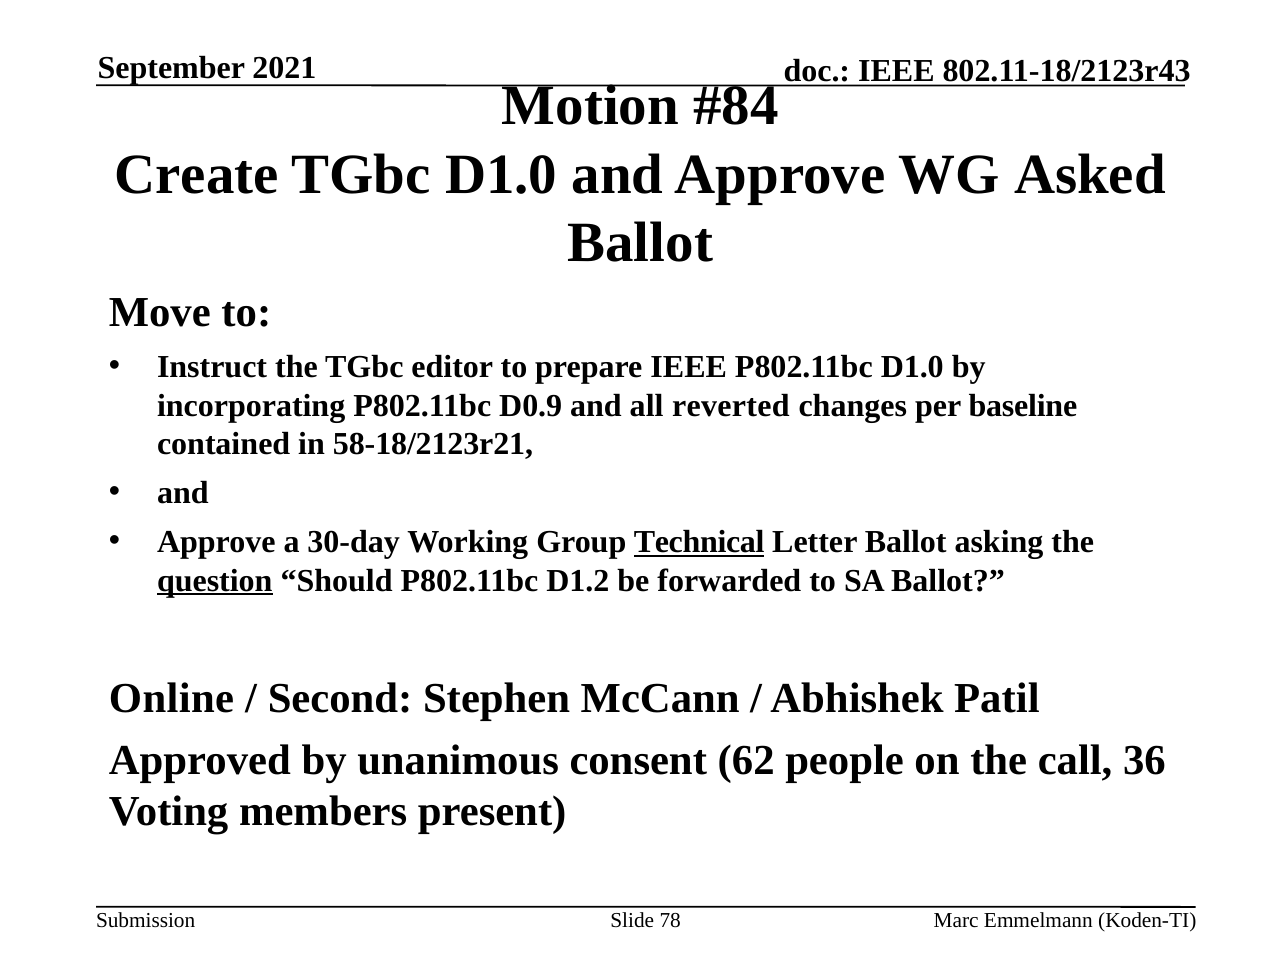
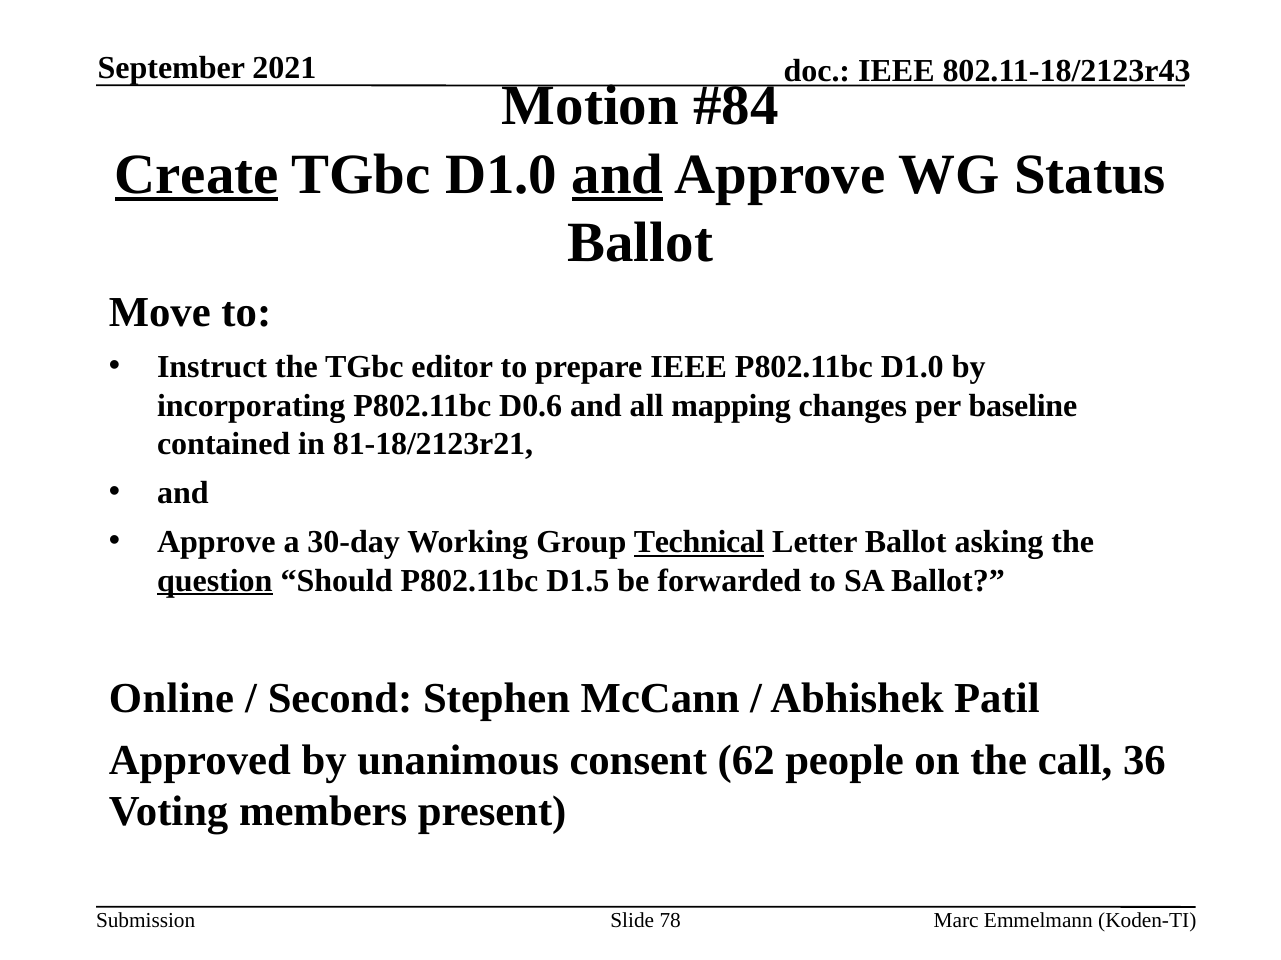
Create underline: none -> present
and at (617, 175) underline: none -> present
Asked: Asked -> Status
D0.9: D0.9 -> D0.6
reverted: reverted -> mapping
58-18/2123r21: 58-18/2123r21 -> 81-18/2123r21
D1.2: D1.2 -> D1.5
